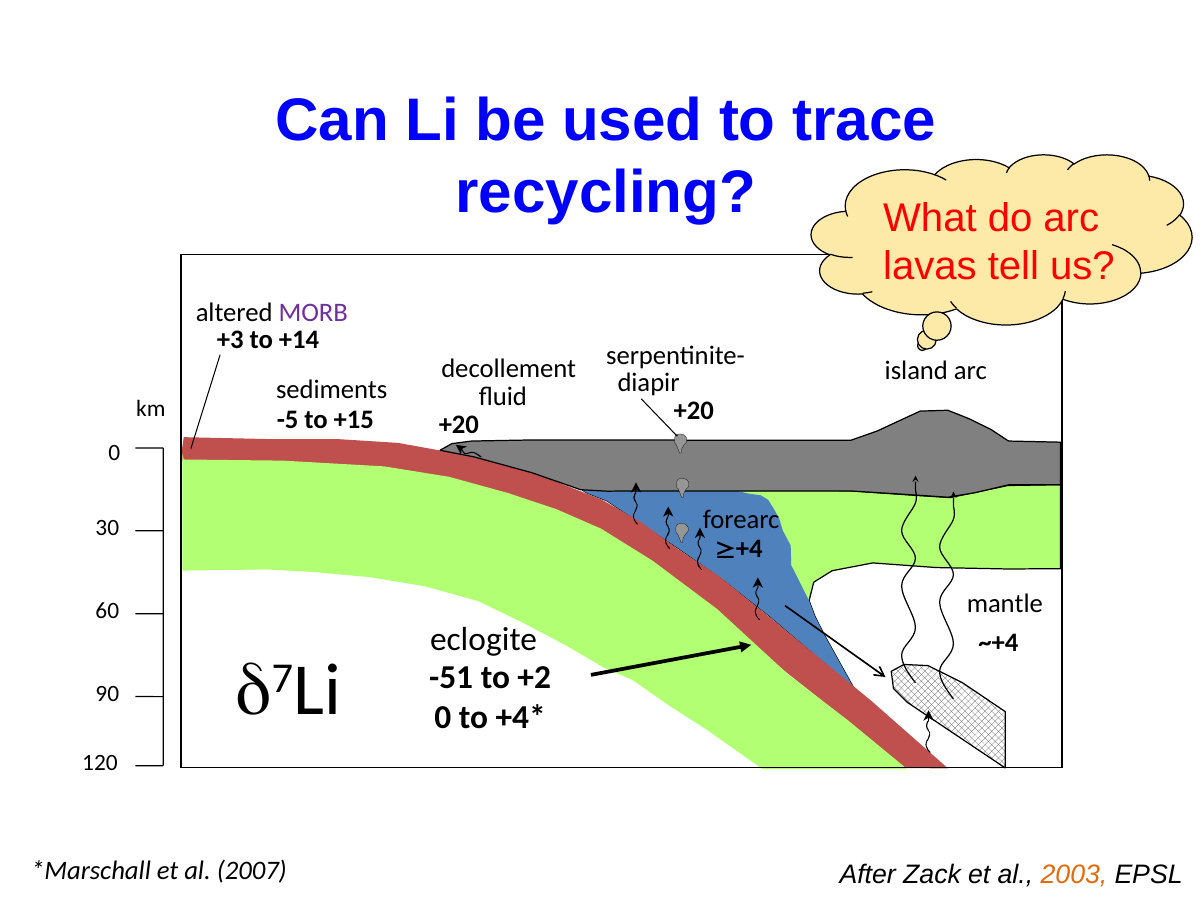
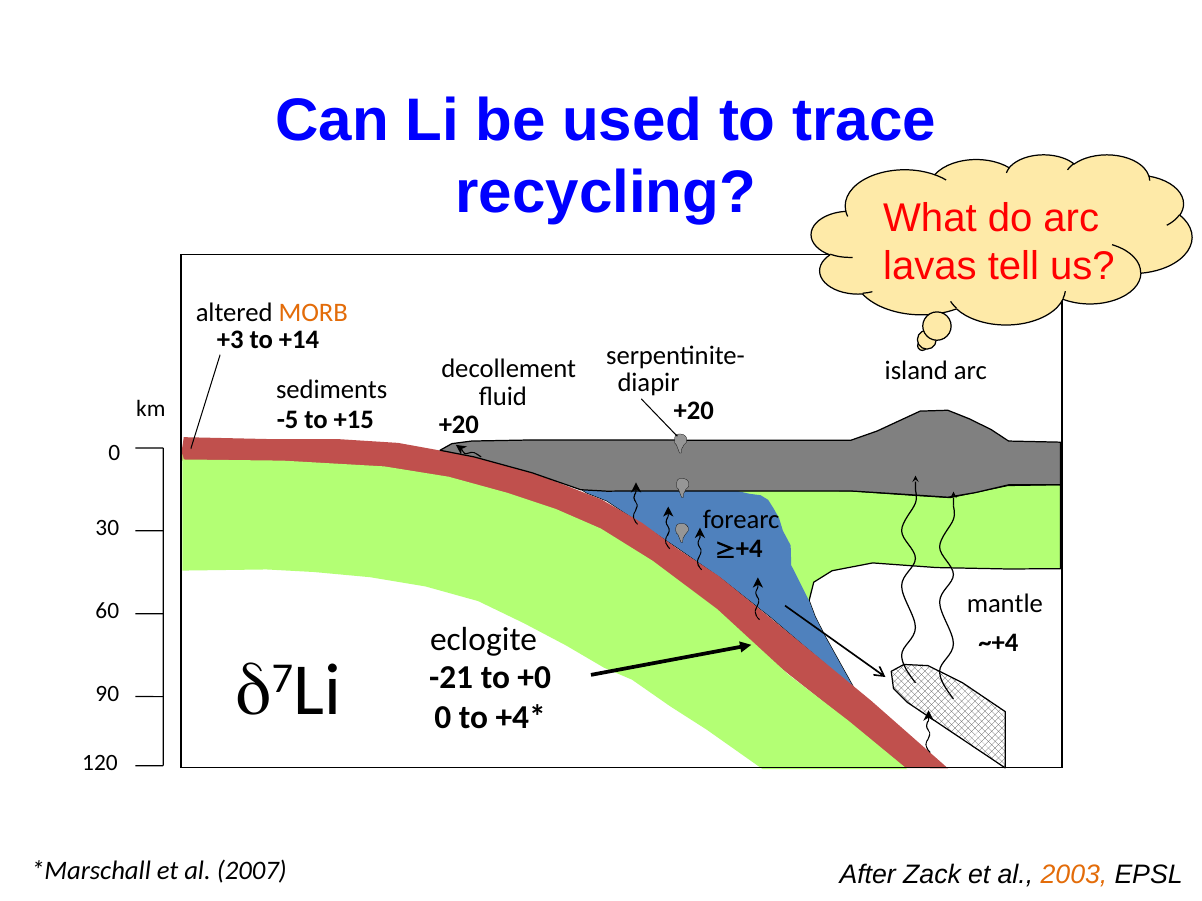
MORB colour: purple -> orange
-51: -51 -> -21
+2: +2 -> +0
